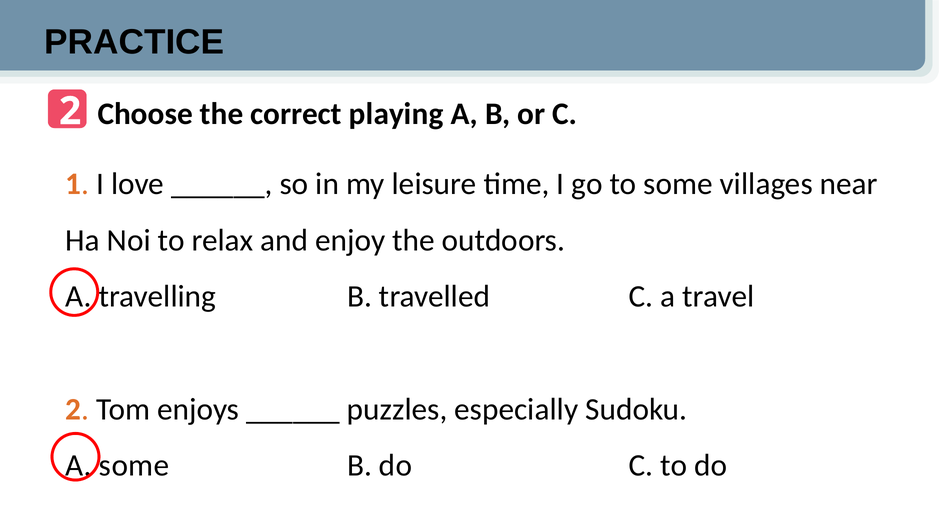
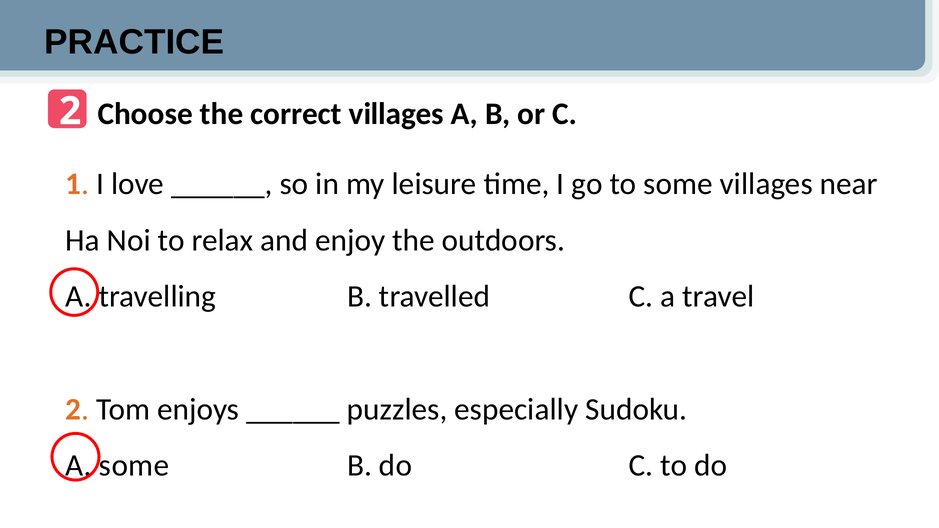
correct playing: playing -> villages
